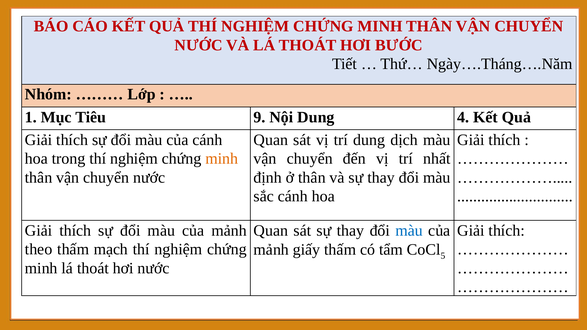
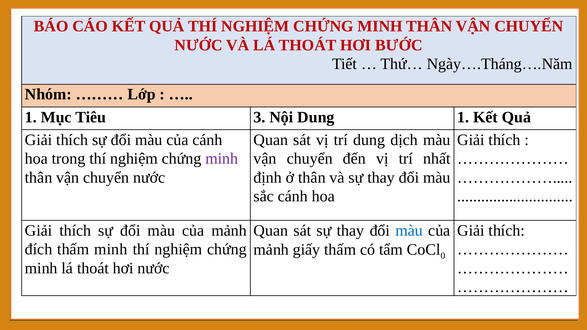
9: 9 -> 3
Dung 4: 4 -> 1
minh at (222, 159) colour: orange -> purple
theo: theo -> đích
thấm mạch: mạch -> minh
5: 5 -> 0
